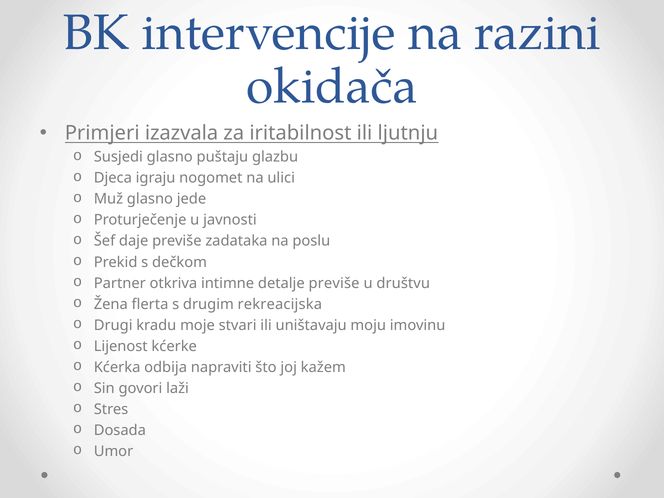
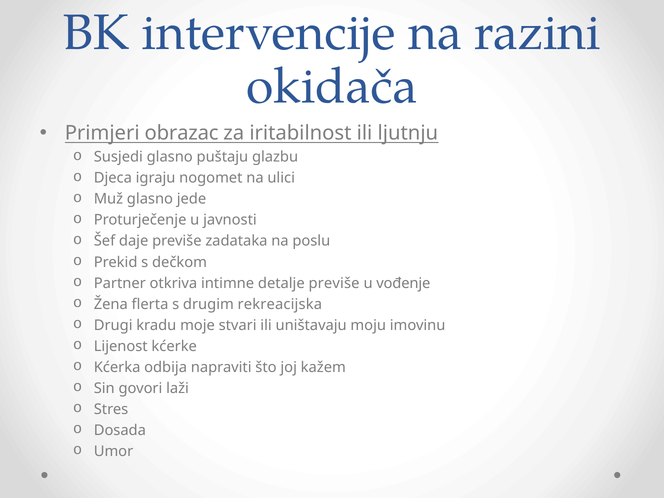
izazvala: izazvala -> obrazac
društvu: društvu -> vođenje
